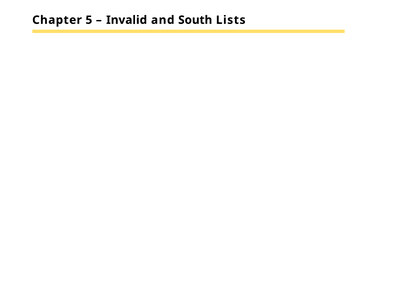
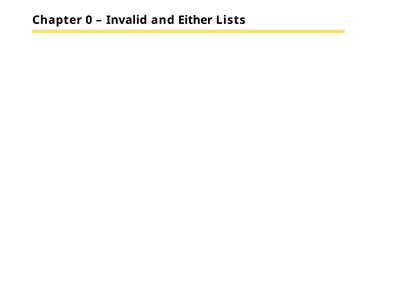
5: 5 -> 0
South: South -> Either
